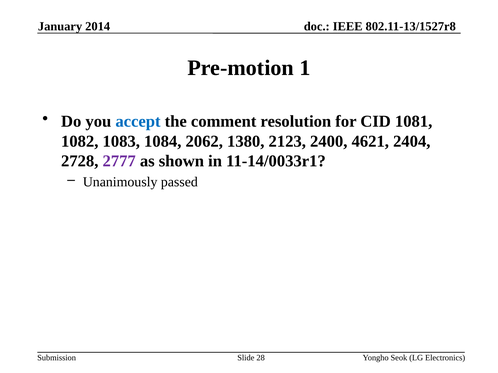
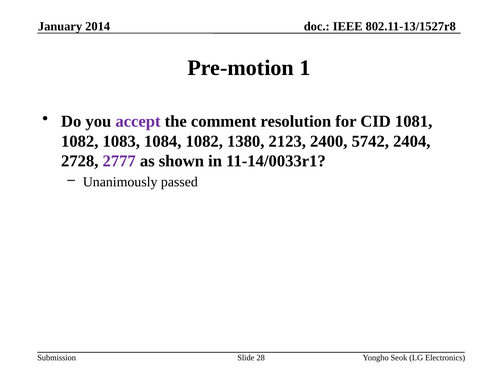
accept colour: blue -> purple
1084 2062: 2062 -> 1082
4621: 4621 -> 5742
